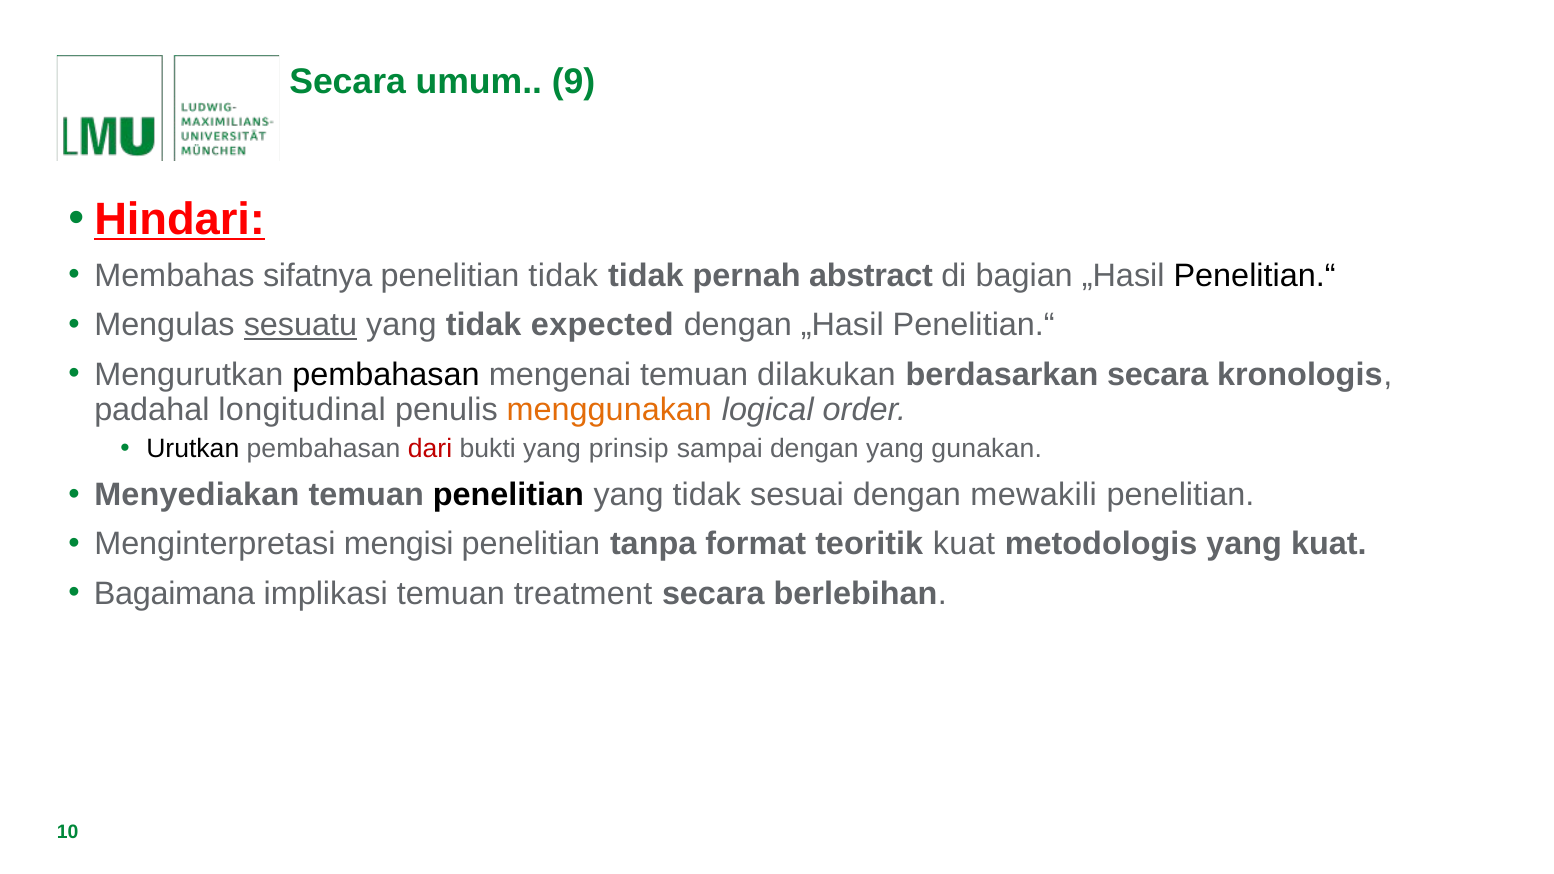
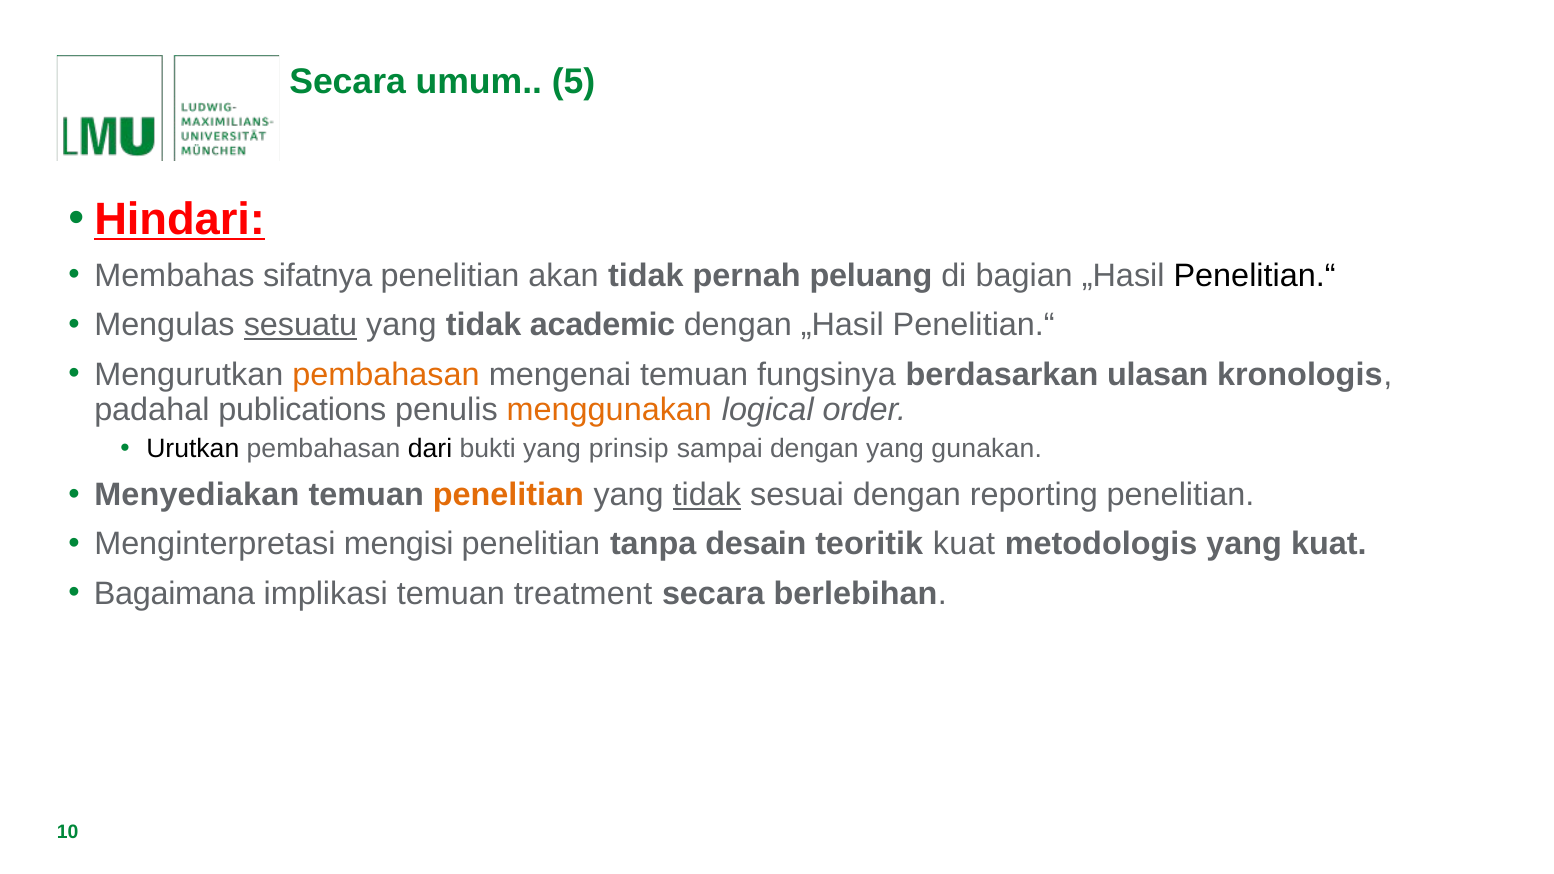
9: 9 -> 5
penelitian tidak: tidak -> akan
abstract: abstract -> peluang
expected: expected -> academic
pembahasan at (386, 374) colour: black -> orange
dilakukan: dilakukan -> fungsinya
berdasarkan secara: secara -> ulasan
longitudinal: longitudinal -> publications
dari colour: red -> black
penelitian at (508, 495) colour: black -> orange
tidak at (707, 495) underline: none -> present
mewakili: mewakili -> reporting
format: format -> desain
